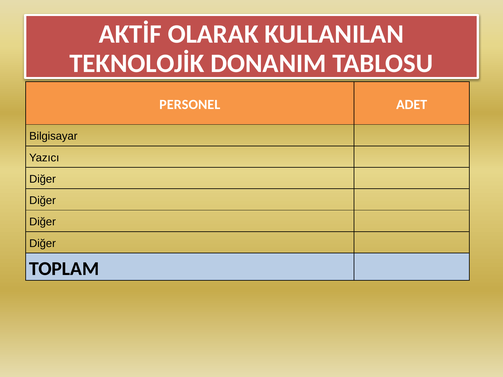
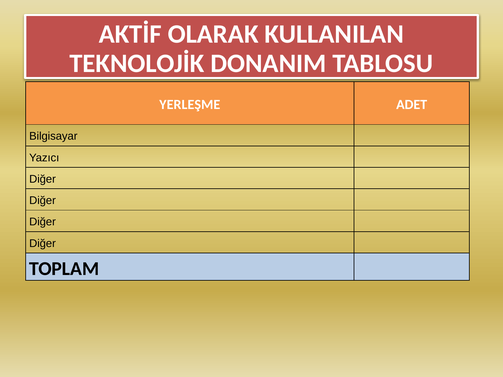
PERSONEL: PERSONEL -> YERLEŞME
